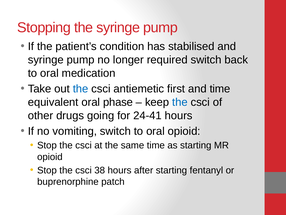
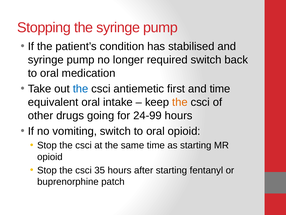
phase: phase -> intake
the at (180, 102) colour: blue -> orange
24-41: 24-41 -> 24-99
38: 38 -> 35
